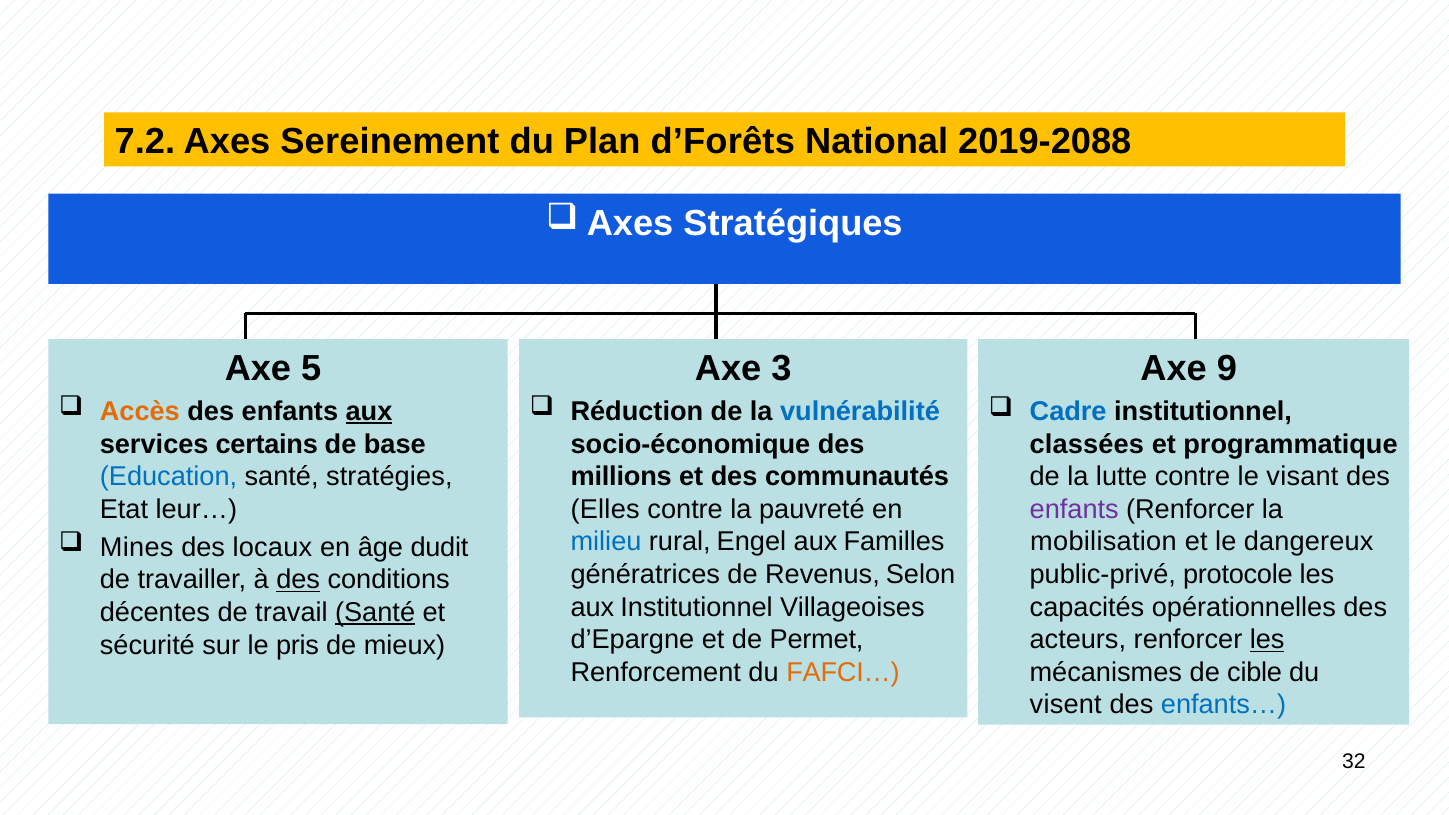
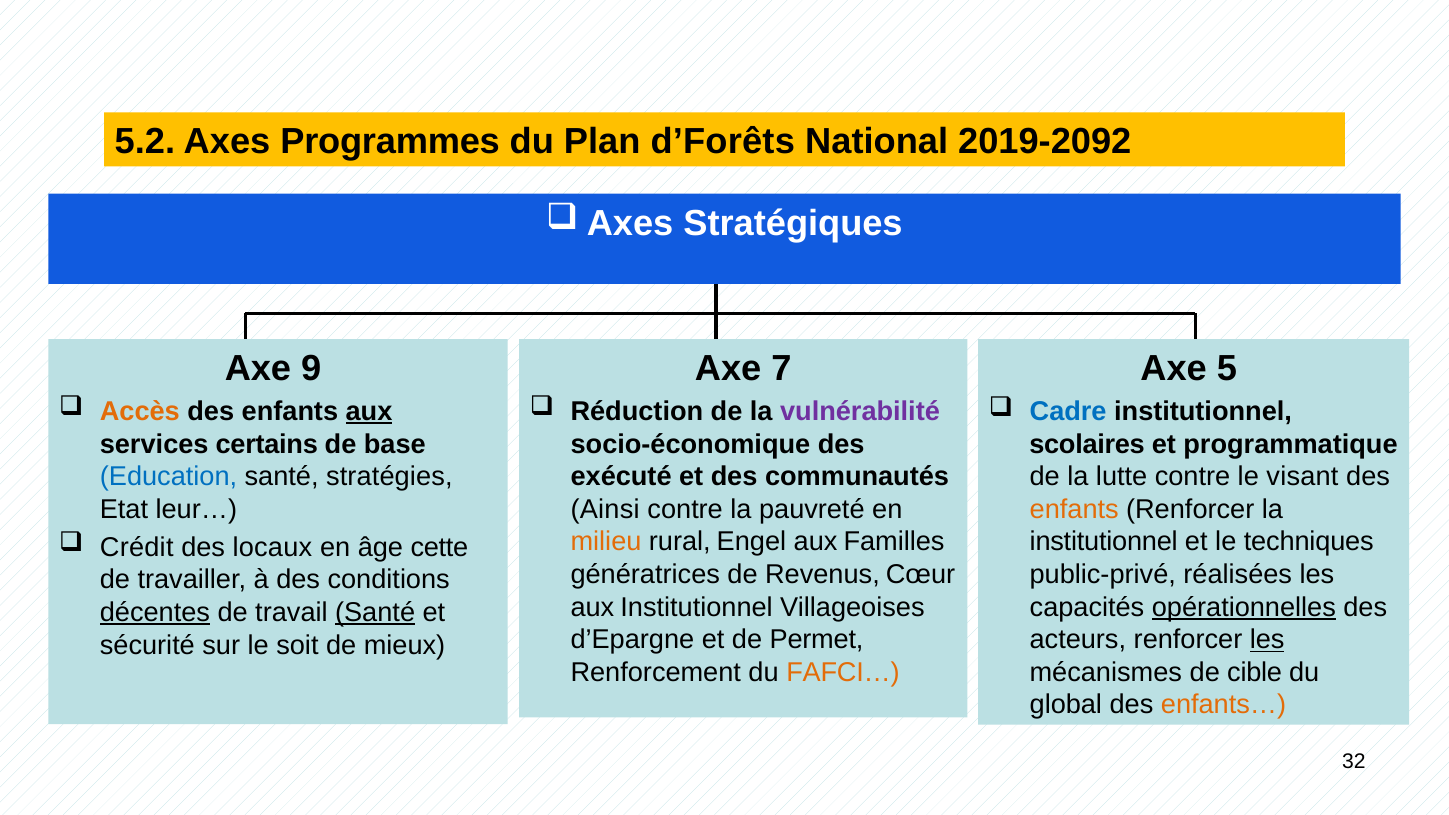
7.2: 7.2 -> 5.2
Sereinement: Sereinement -> Programmes
2019-2088: 2019-2088 -> 2019-2092
5: 5 -> 9
3: 3 -> 7
9: 9 -> 5
vulnérabilité colour: blue -> purple
classées: classées -> scolaires
millions: millions -> exécuté
Elles: Elles -> Ainsi
enfants at (1074, 509) colour: purple -> orange
milieu colour: blue -> orange
mobilisation at (1103, 542): mobilisation -> institutionnel
dangereux: dangereux -> techniques
Mines: Mines -> Crédit
dudit: dudit -> cette
Selon: Selon -> Cœur
protocole: protocole -> réalisées
des at (298, 580) underline: present -> none
opérationnelles underline: none -> present
décentes underline: none -> present
pris: pris -> soit
visent: visent -> global
enfants… colour: blue -> orange
